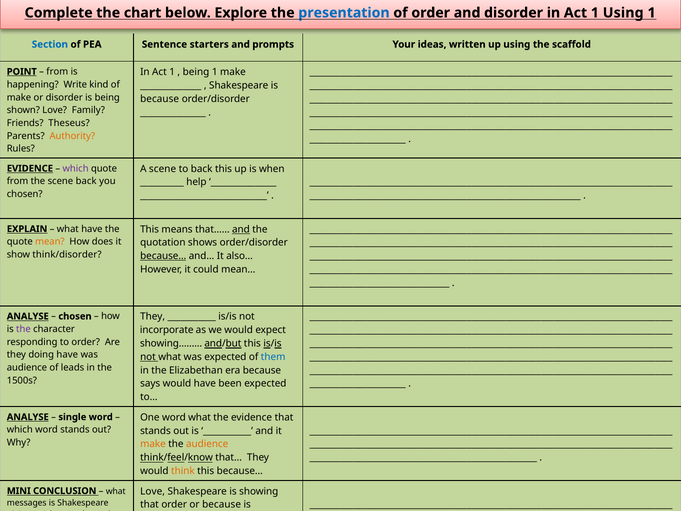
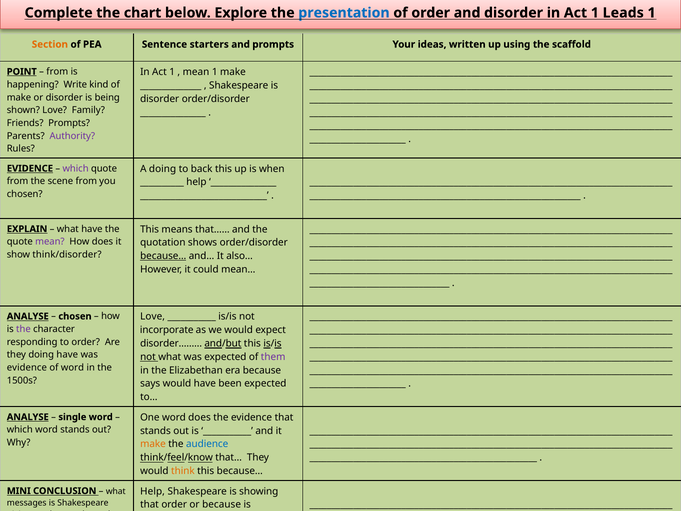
1 Using: Using -> Leads
Section colour: blue -> orange
being at (196, 72): being -> mean
because at (160, 99): because -> disorder
Friends Theseus: Theseus -> Prompts
Authority colour: orange -> purple
A scene: scene -> doing
scene back: back -> from
and at (241, 229) underline: present -> none
mean at (50, 242) colour: orange -> purple
They at (153, 316): They -> Love
showing………: showing……… -> disorder………
them colour: blue -> purple
audience at (27, 368): audience -> evidence
of leads: leads -> word
word what: what -> does
audience at (207, 444) colour: orange -> blue
Love at (153, 491): Love -> Help
